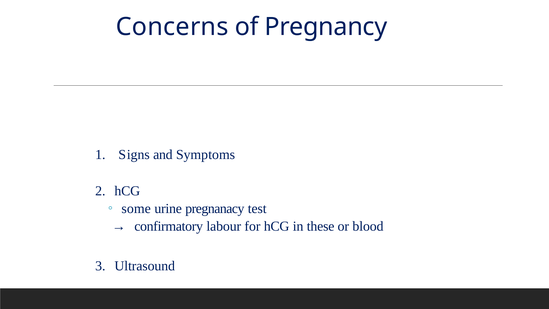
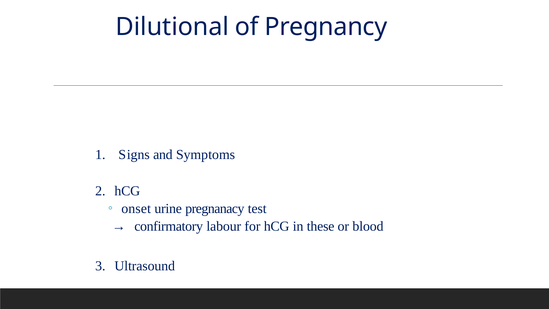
Concerns: Concerns -> Dilutional
some: some -> onset
